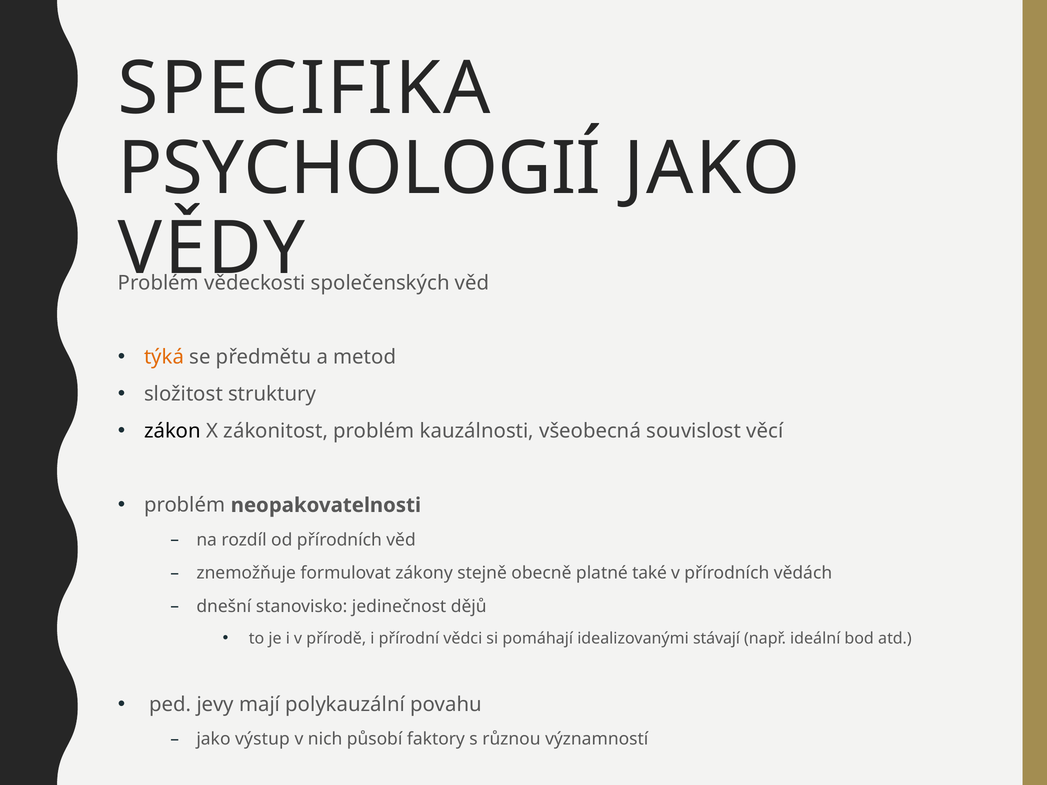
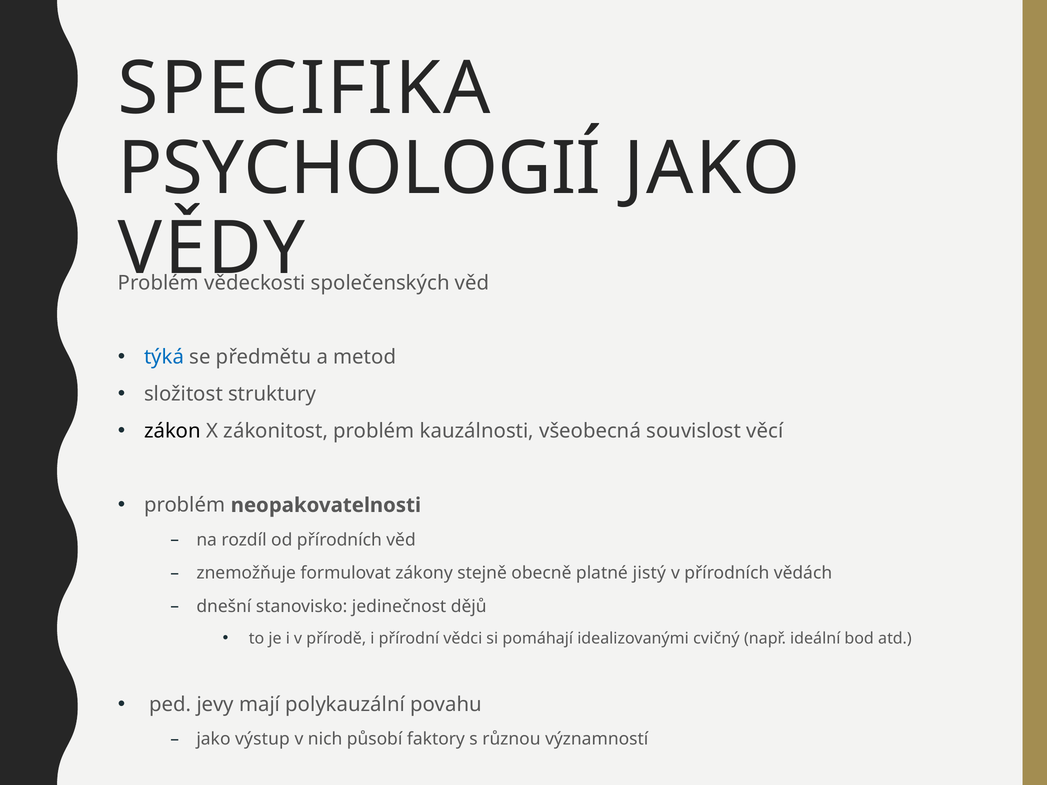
týká colour: orange -> blue
také: také -> jistý
stávají: stávají -> cvičný
